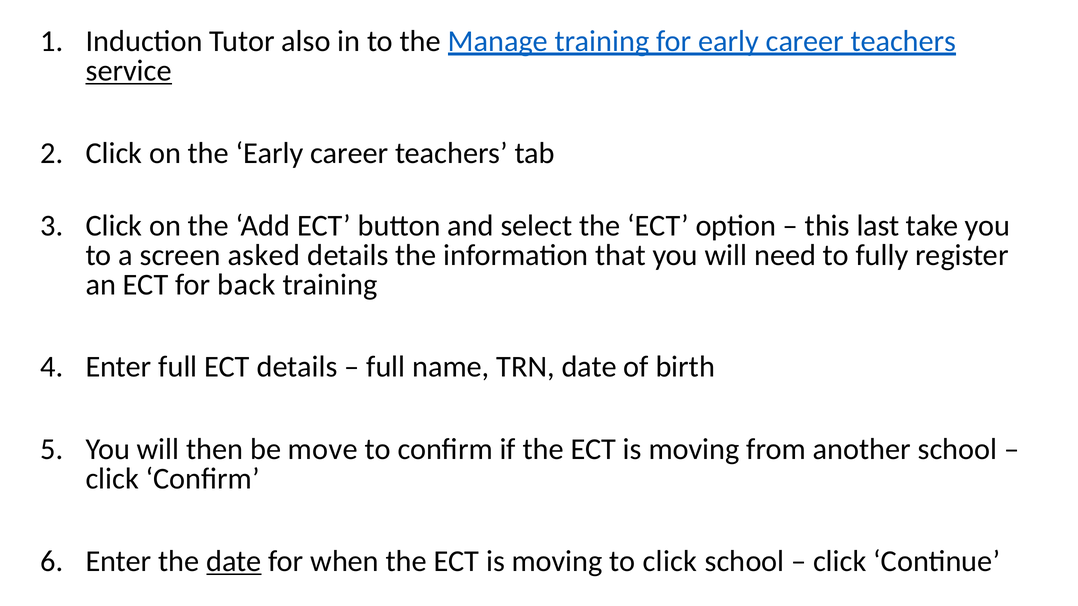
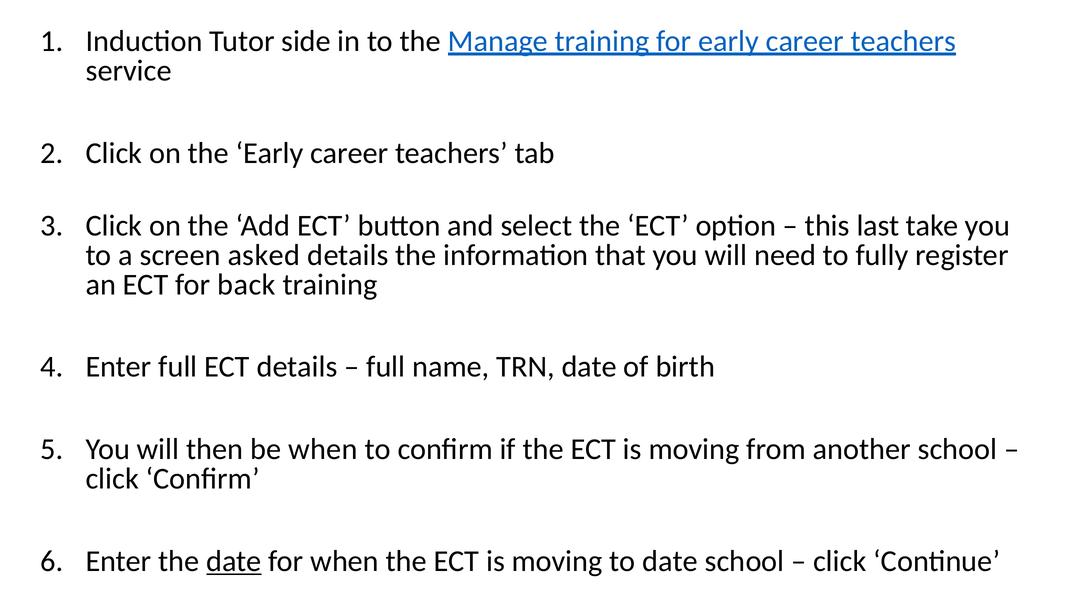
also: also -> side
service underline: present -> none
be move: move -> when
to click: click -> date
